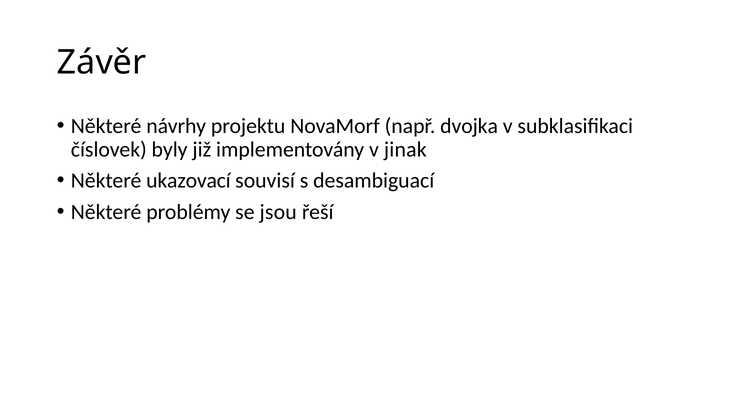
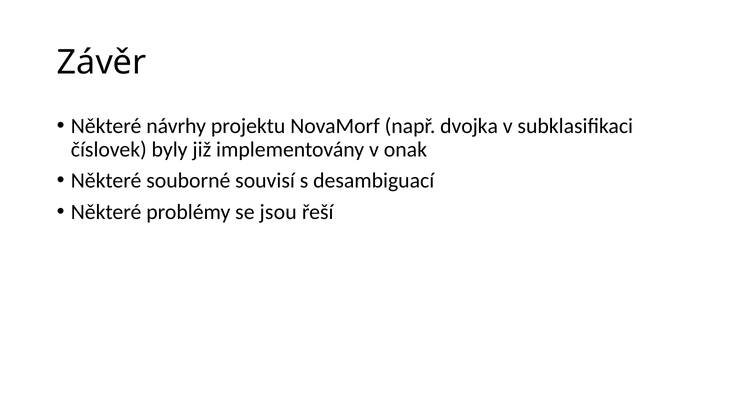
jinak: jinak -> onak
ukazovací: ukazovací -> souborné
